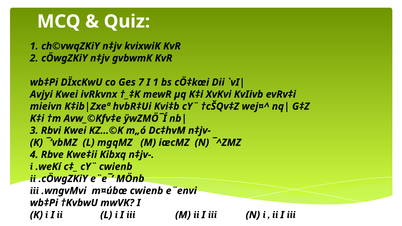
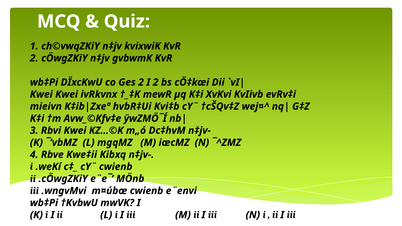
Ges 7: 7 -> 2
I 1: 1 -> 2
Avjyi at (41, 94): Avjyi -> Kwei
